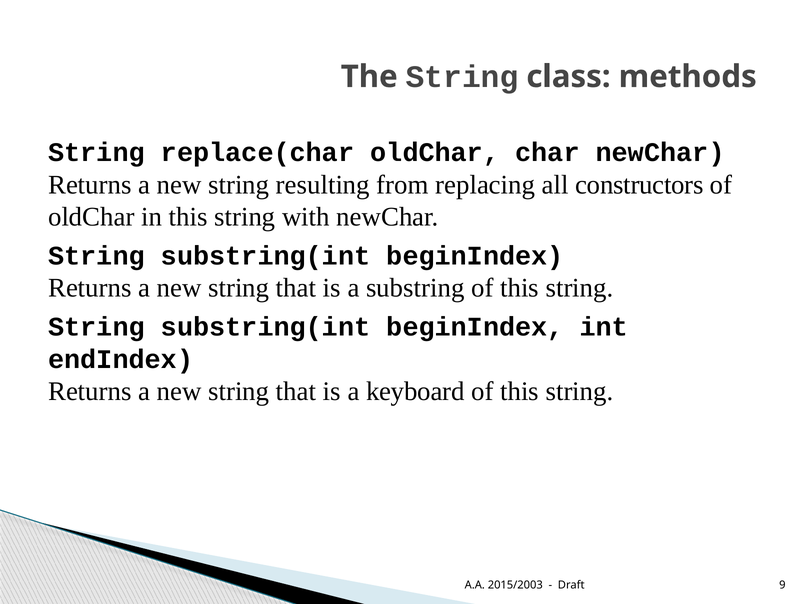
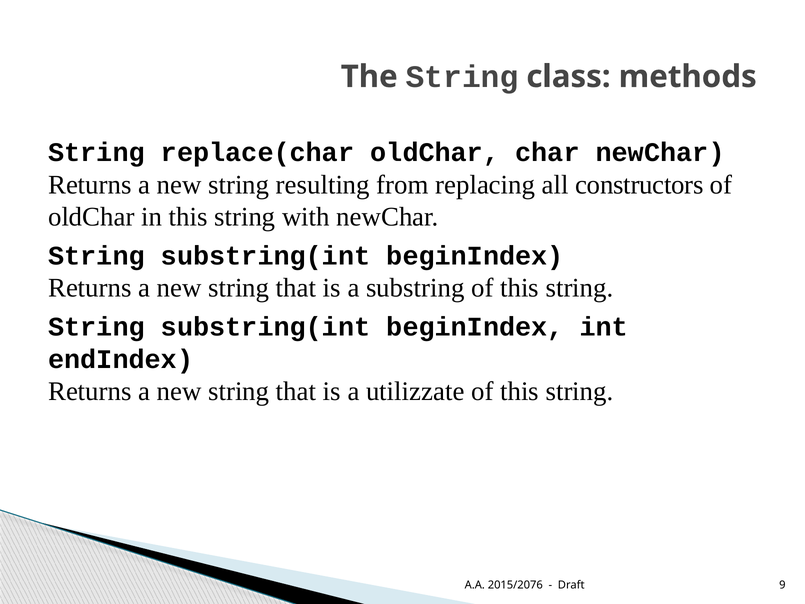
keyboard: keyboard -> utilizzate
2015/2003: 2015/2003 -> 2015/2076
